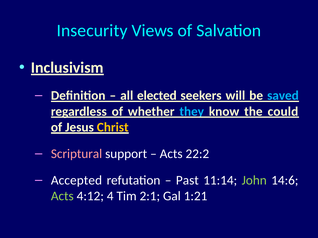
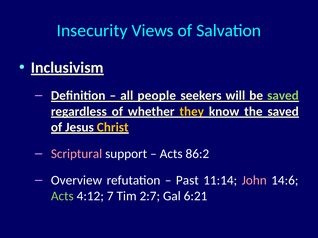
elected: elected -> people
saved at (283, 96) colour: light blue -> light green
they colour: light blue -> yellow
the could: could -> saved
22:2: 22:2 -> 86:2
Accepted: Accepted -> Overview
John colour: light green -> pink
4: 4 -> 7
2:1: 2:1 -> 2:7
1:21: 1:21 -> 6:21
